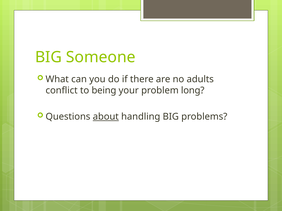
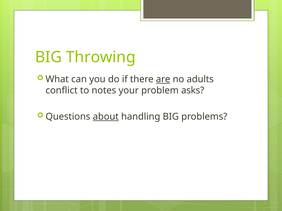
Someone: Someone -> Throwing
are underline: none -> present
being: being -> notes
long: long -> asks
